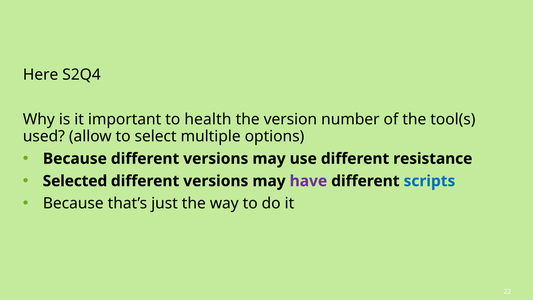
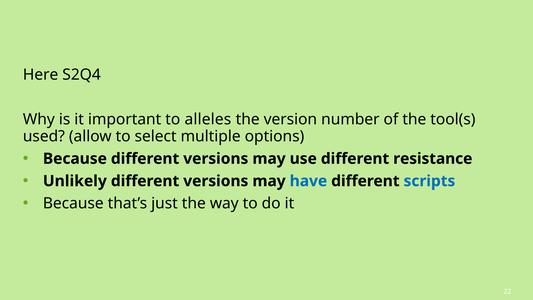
health: health -> alleles
Selected: Selected -> Unlikely
have colour: purple -> blue
